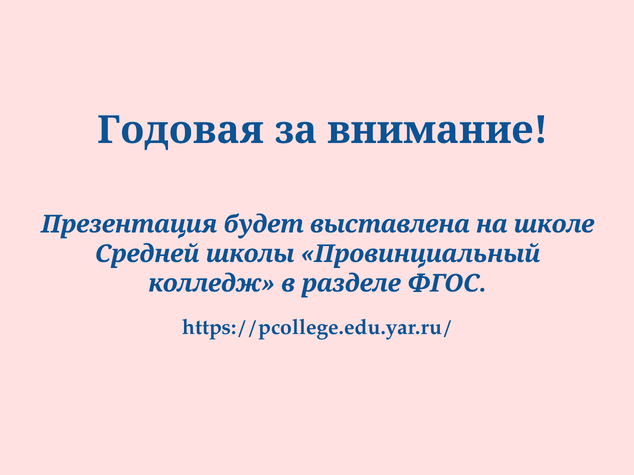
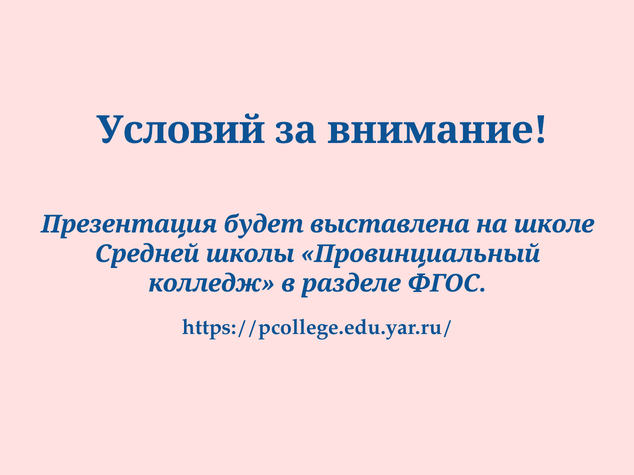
Годовая: Годовая -> Условий
